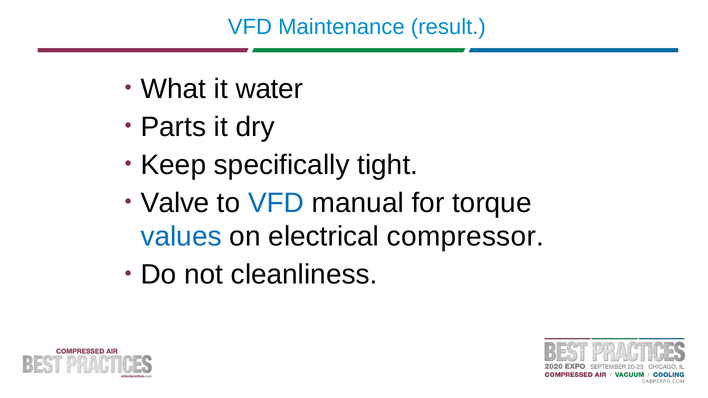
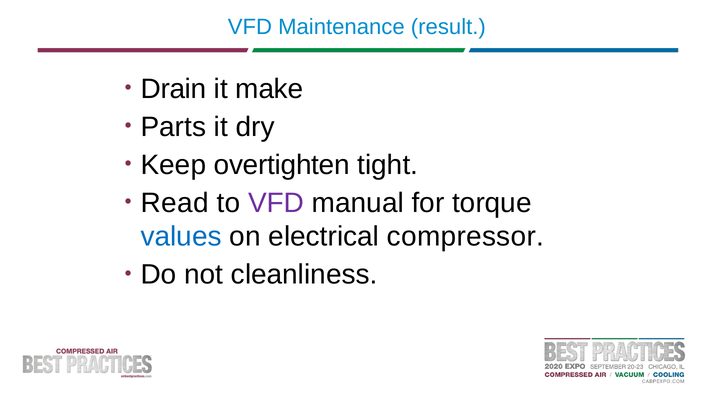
What: What -> Drain
water: water -> make
specifically: specifically -> overtighten
Valve: Valve -> Read
VFD at (276, 203) colour: blue -> purple
